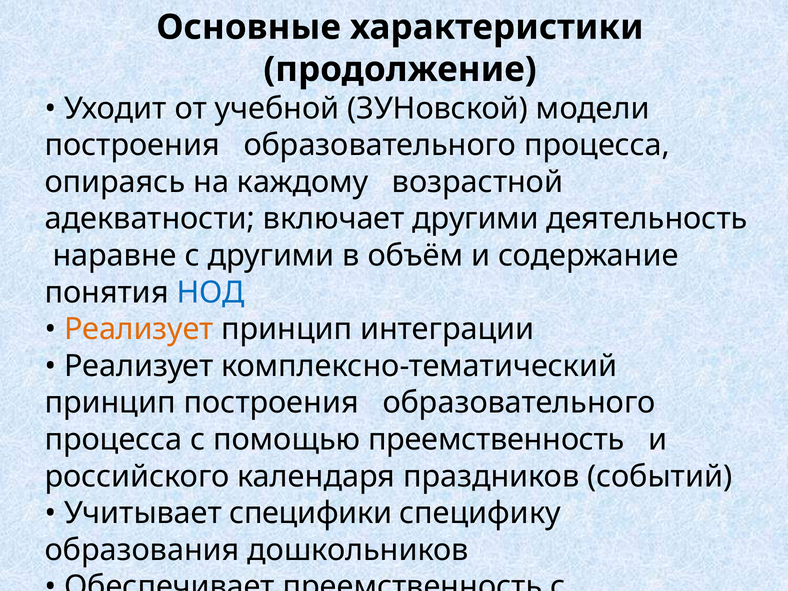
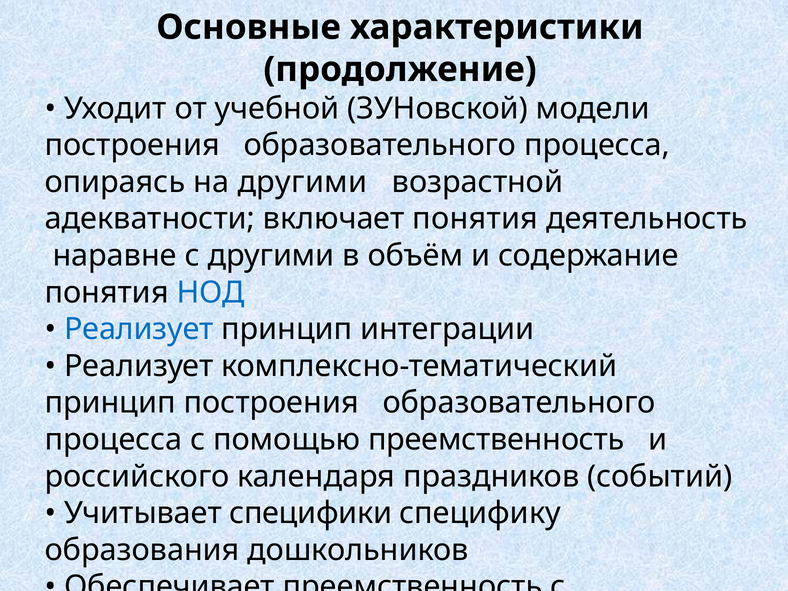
на каждому: каждому -> другими
включает другими: другими -> понятия
Реализует at (139, 329) colour: orange -> blue
